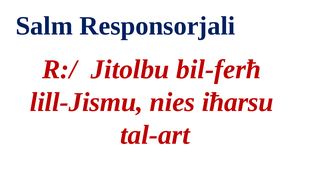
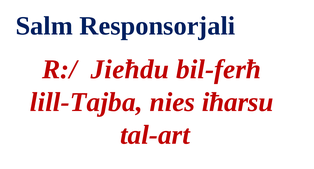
Jitolbu: Jitolbu -> Jieħdu
lill-Jismu: lill-Jismu -> lill-Tajba
